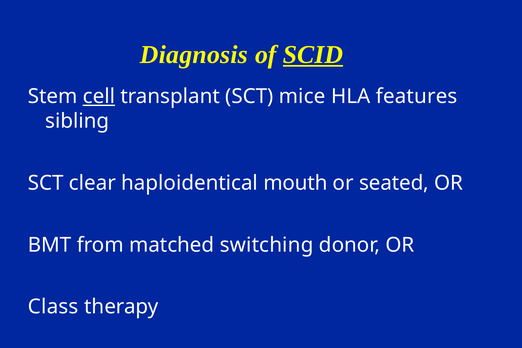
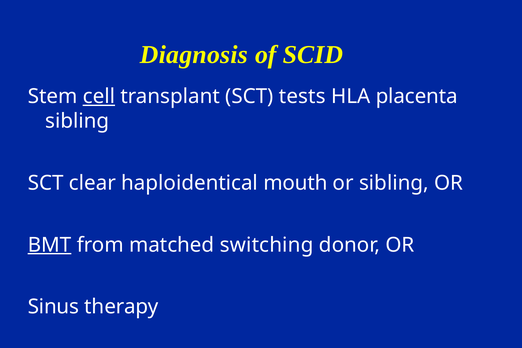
SCID underline: present -> none
mice: mice -> tests
features: features -> placenta
or seated: seated -> sibling
BMT underline: none -> present
Class: Class -> Sinus
